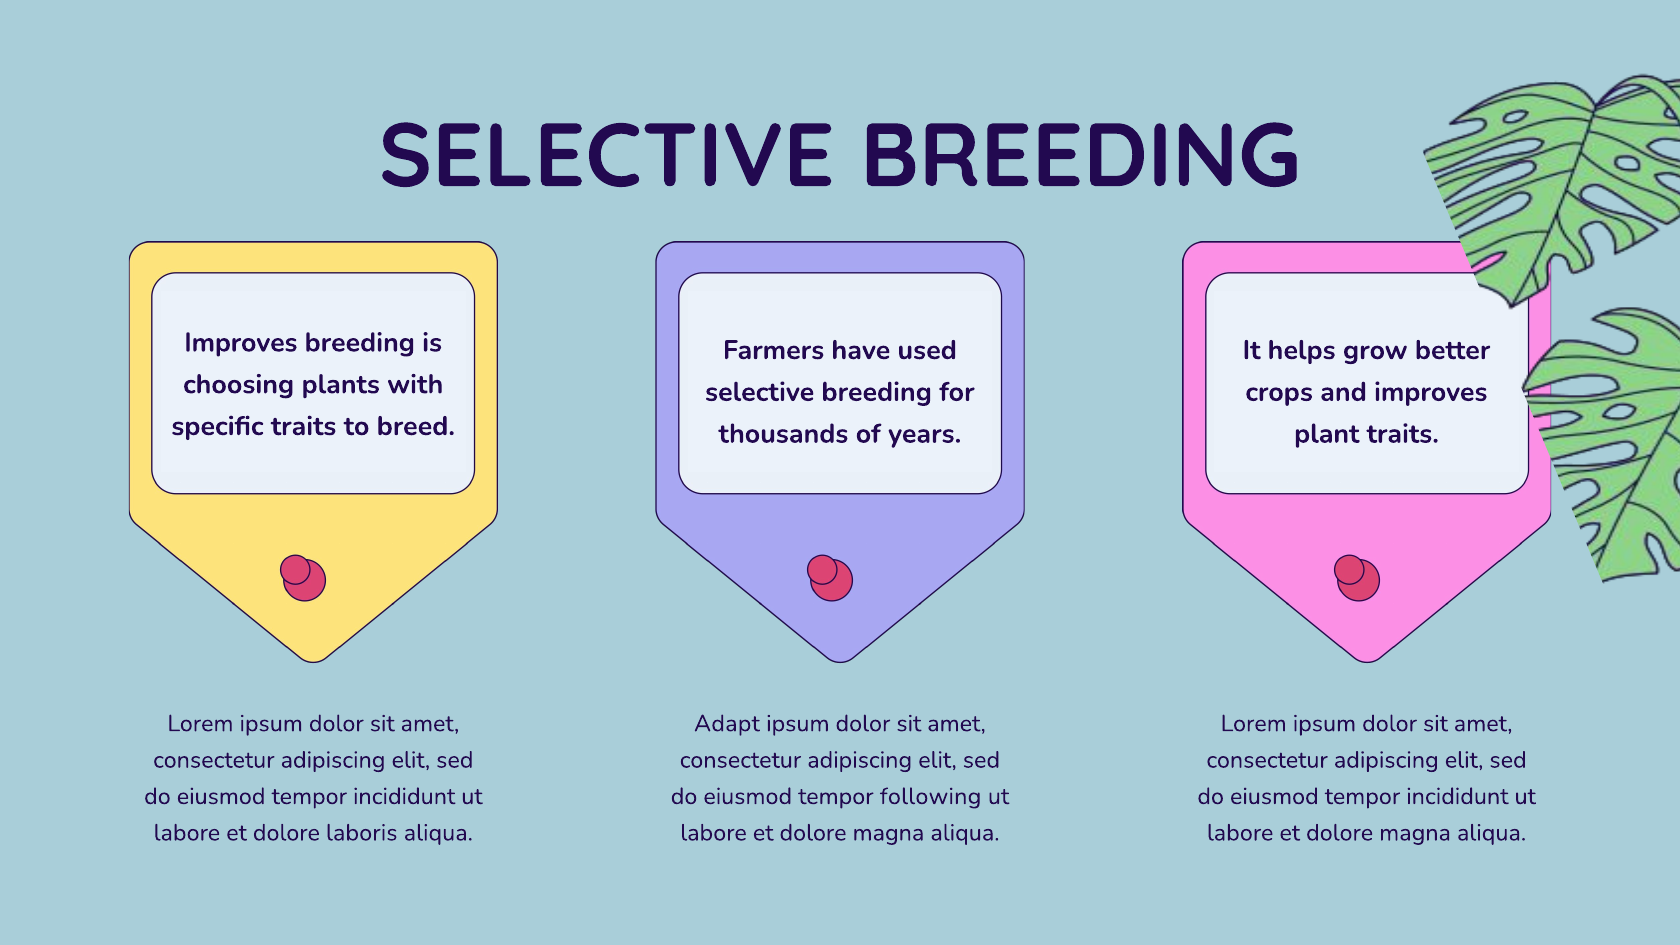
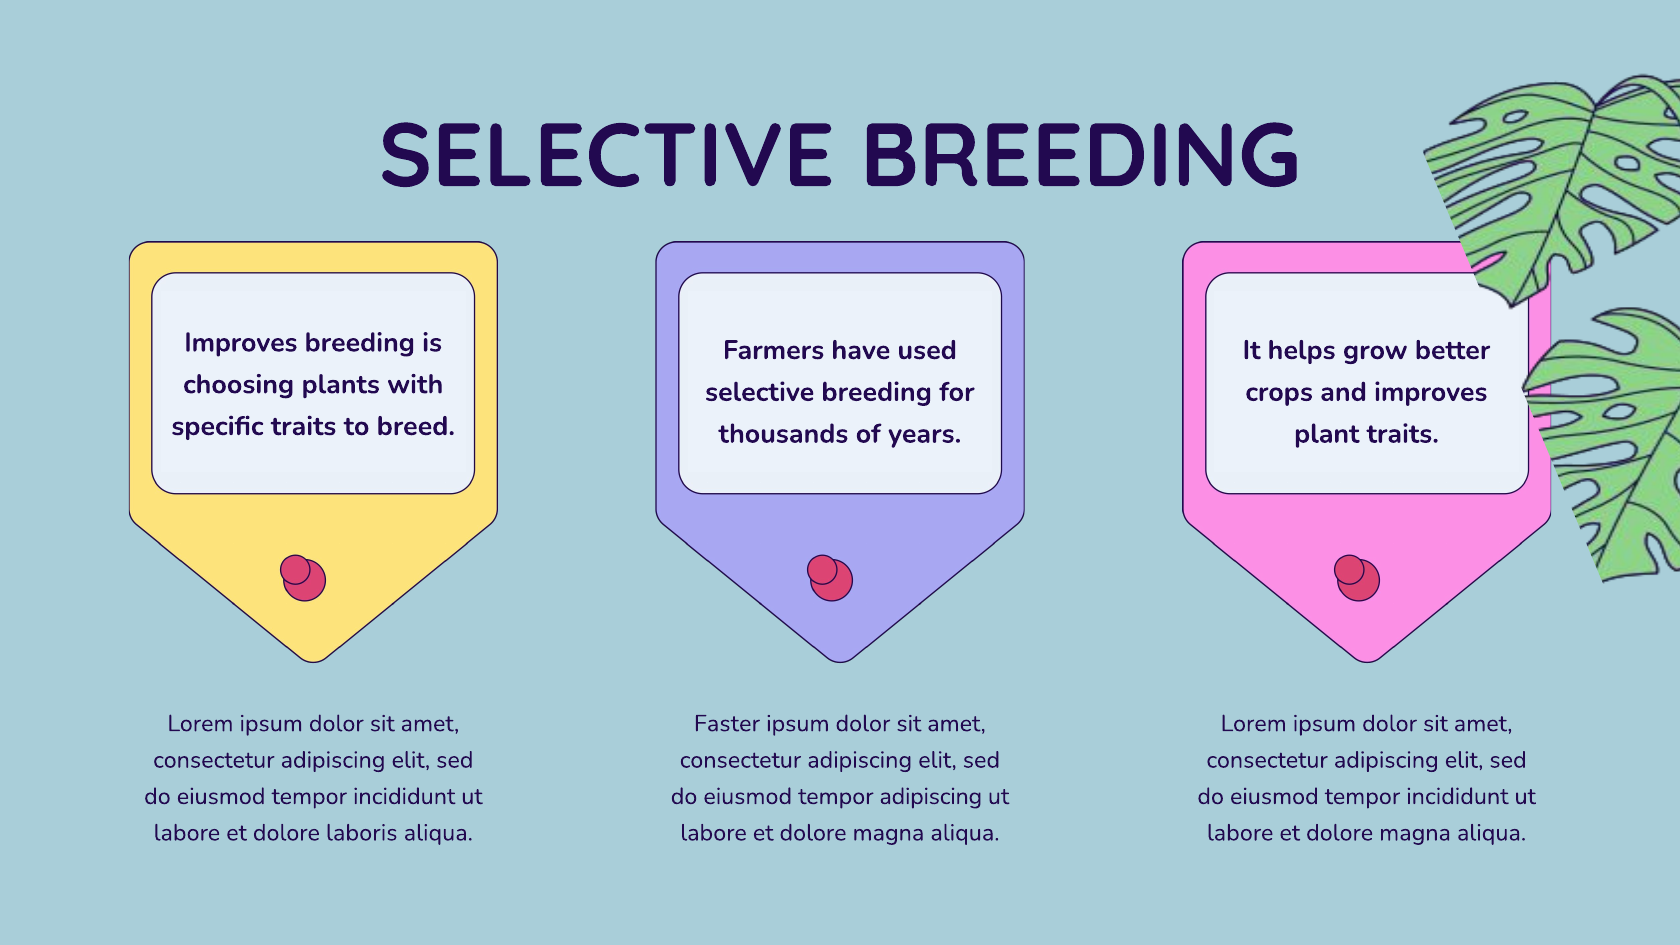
Adapt: Adapt -> Faster
tempor following: following -> adipiscing
